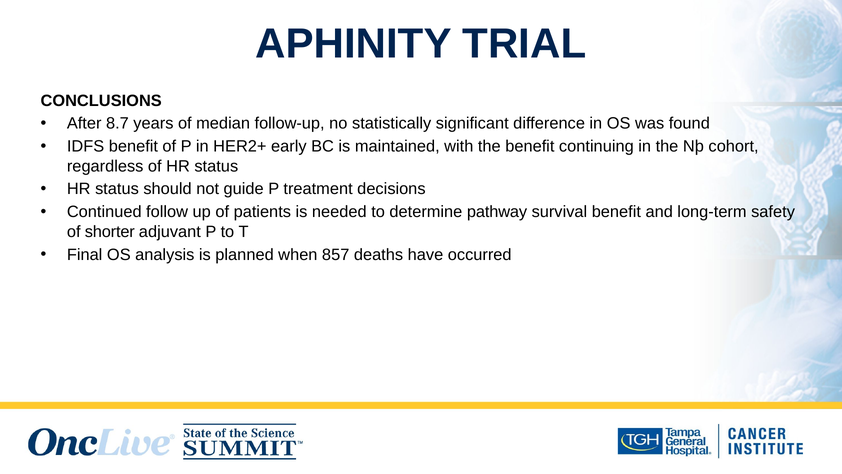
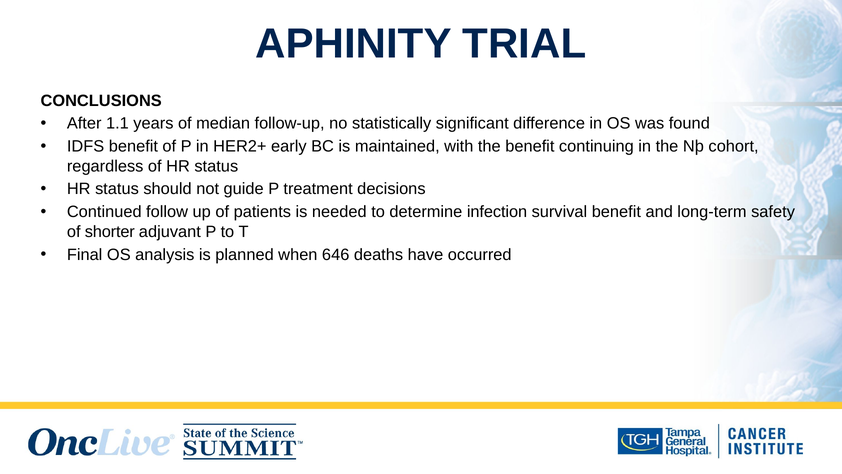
8.7: 8.7 -> 1.1
pathway: pathway -> infection
857: 857 -> 646
